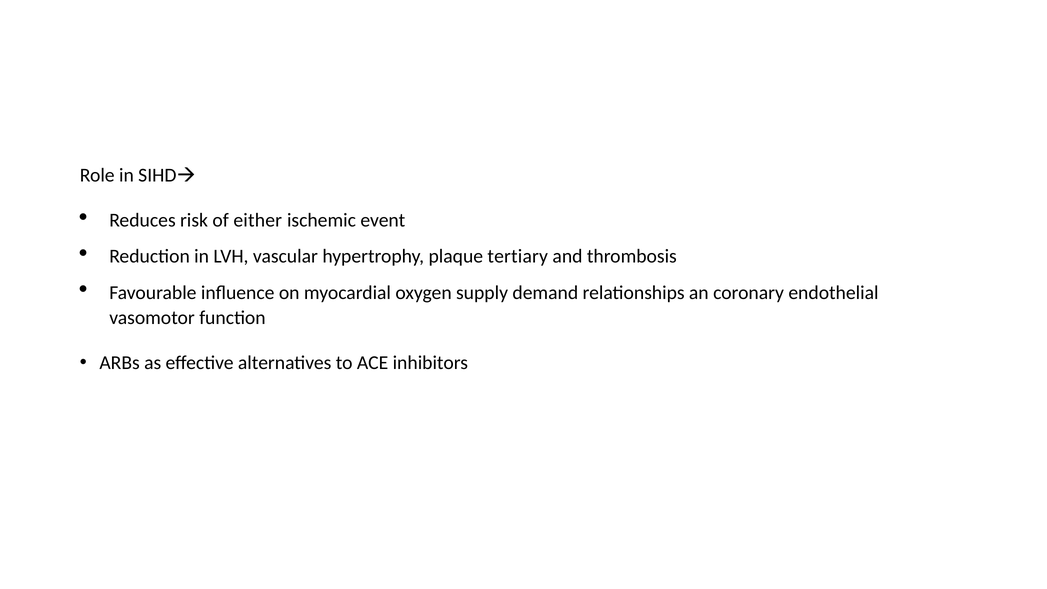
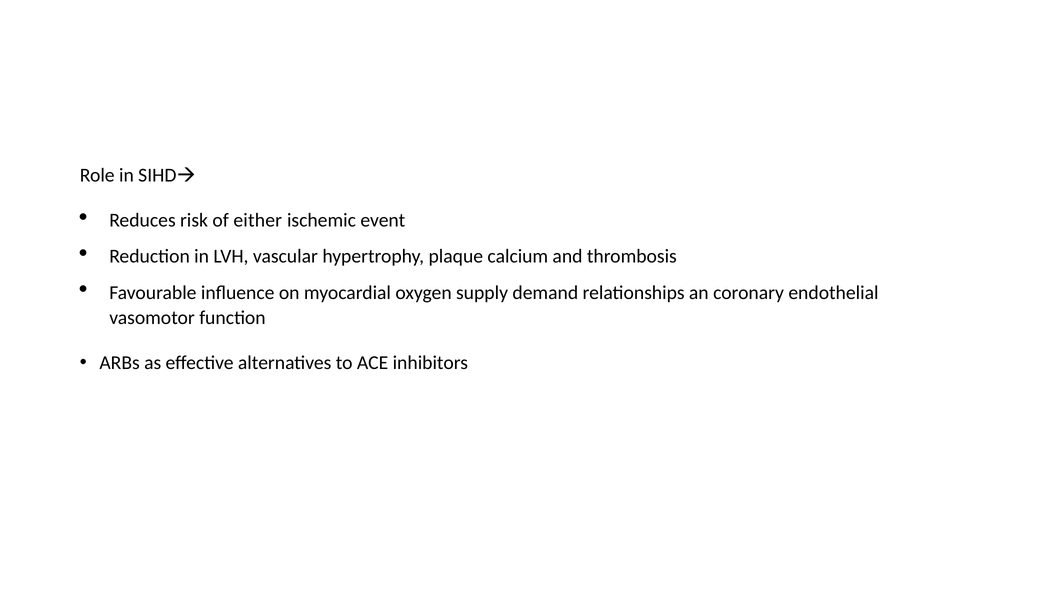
tertiary: tertiary -> calcium
